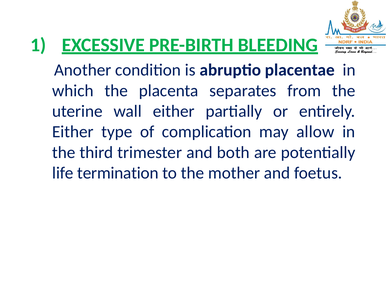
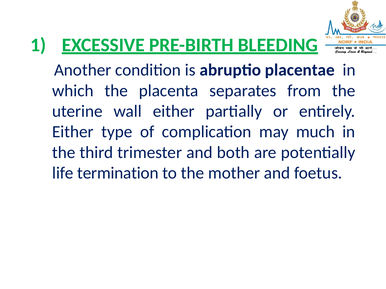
allow: allow -> much
